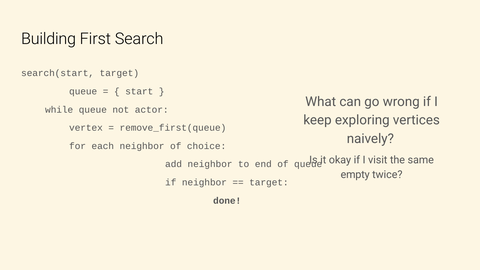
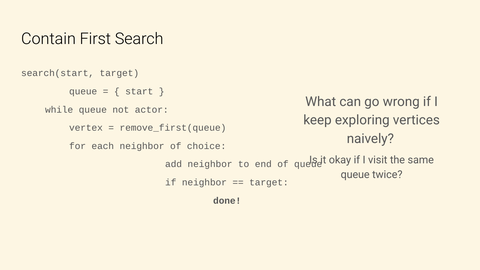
Building: Building -> Contain
empty at (355, 175): empty -> queue
